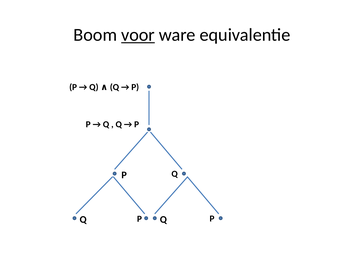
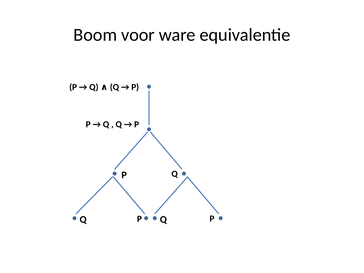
voor underline: present -> none
